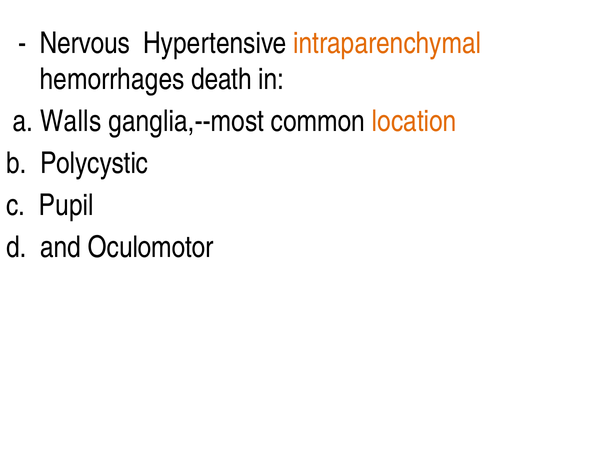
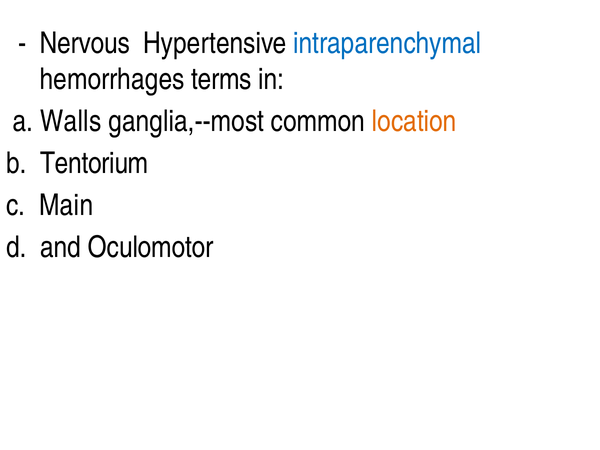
intraparenchymal colour: orange -> blue
death: death -> terms
Polycystic: Polycystic -> Tentorium
Pupil: Pupil -> Main
